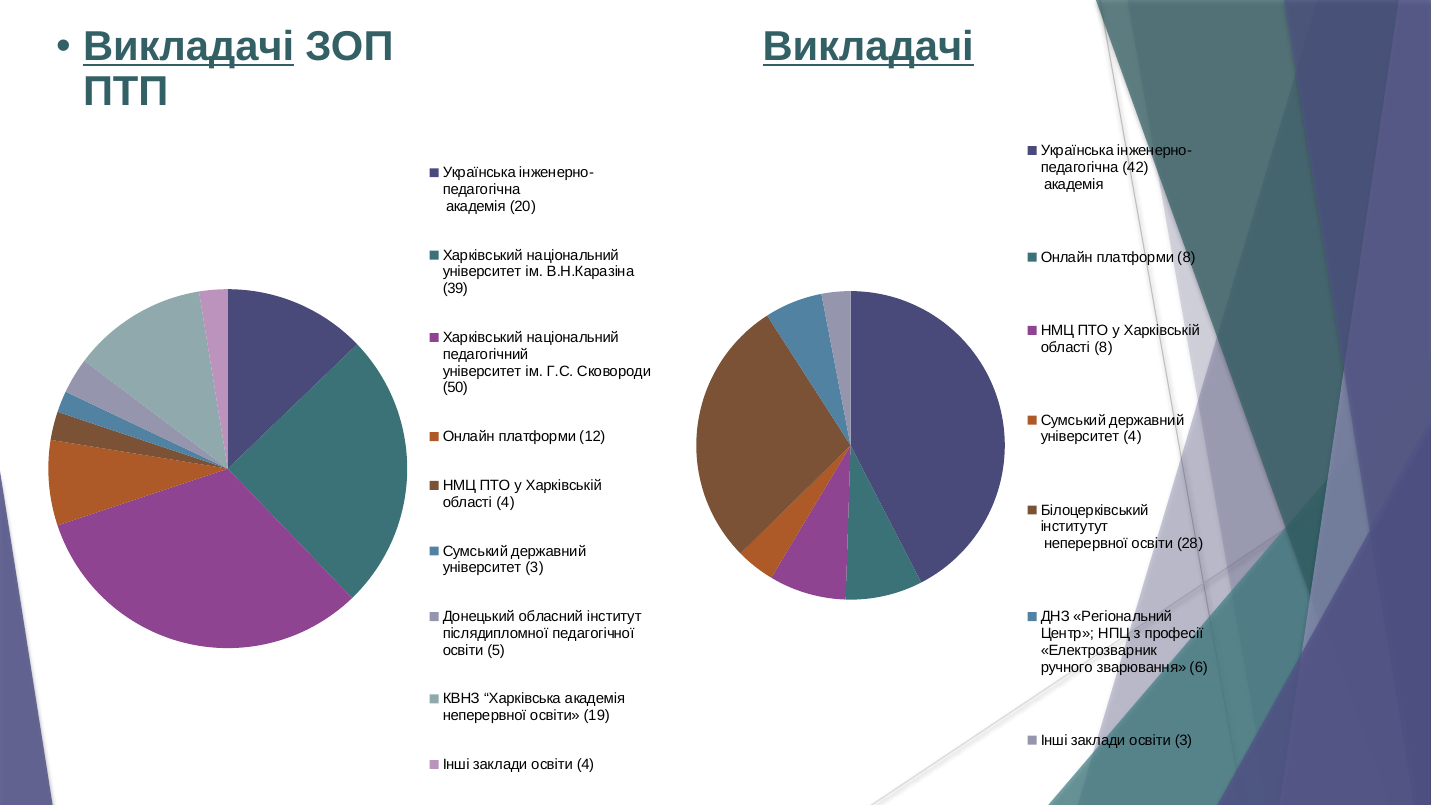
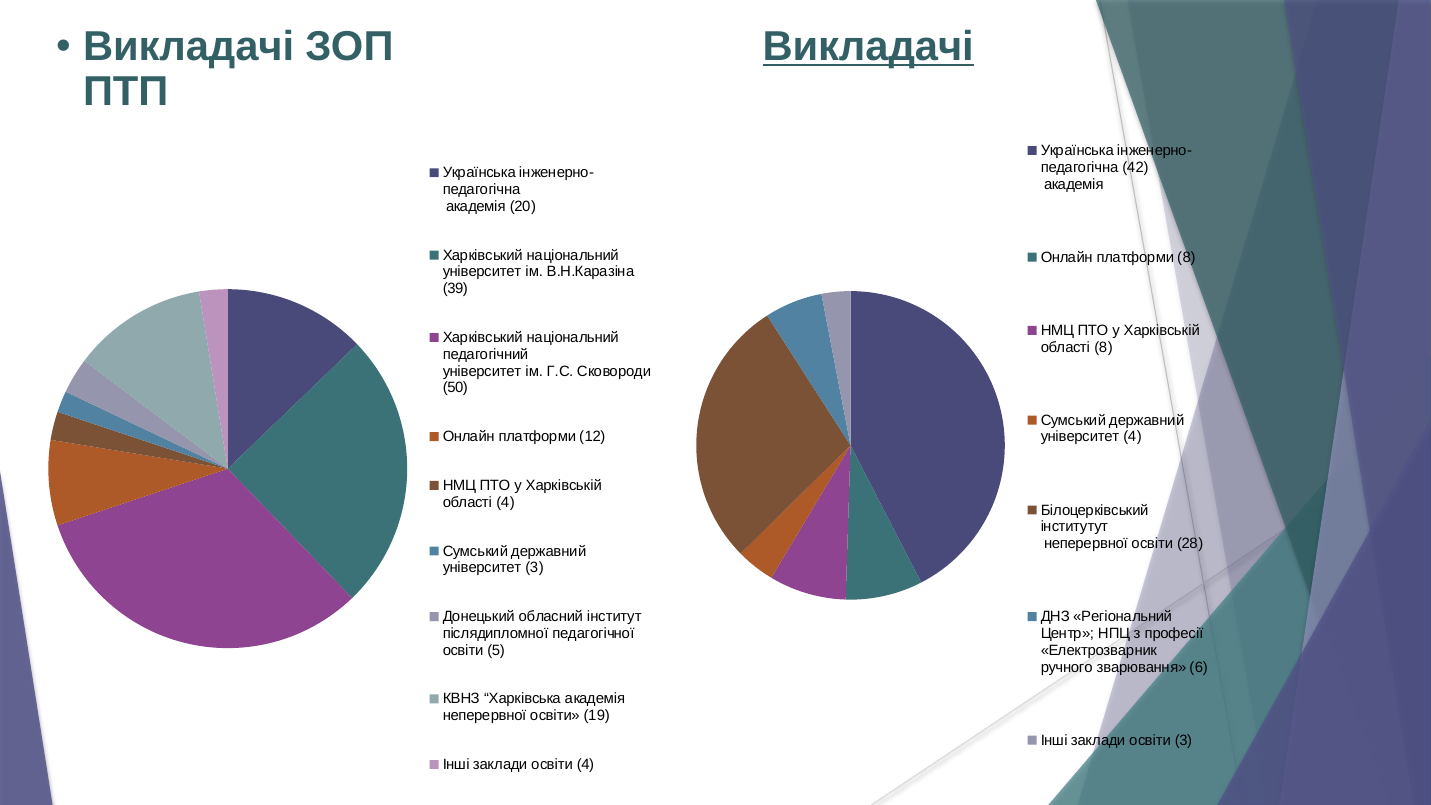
Викладачі at (189, 47) underline: present -> none
